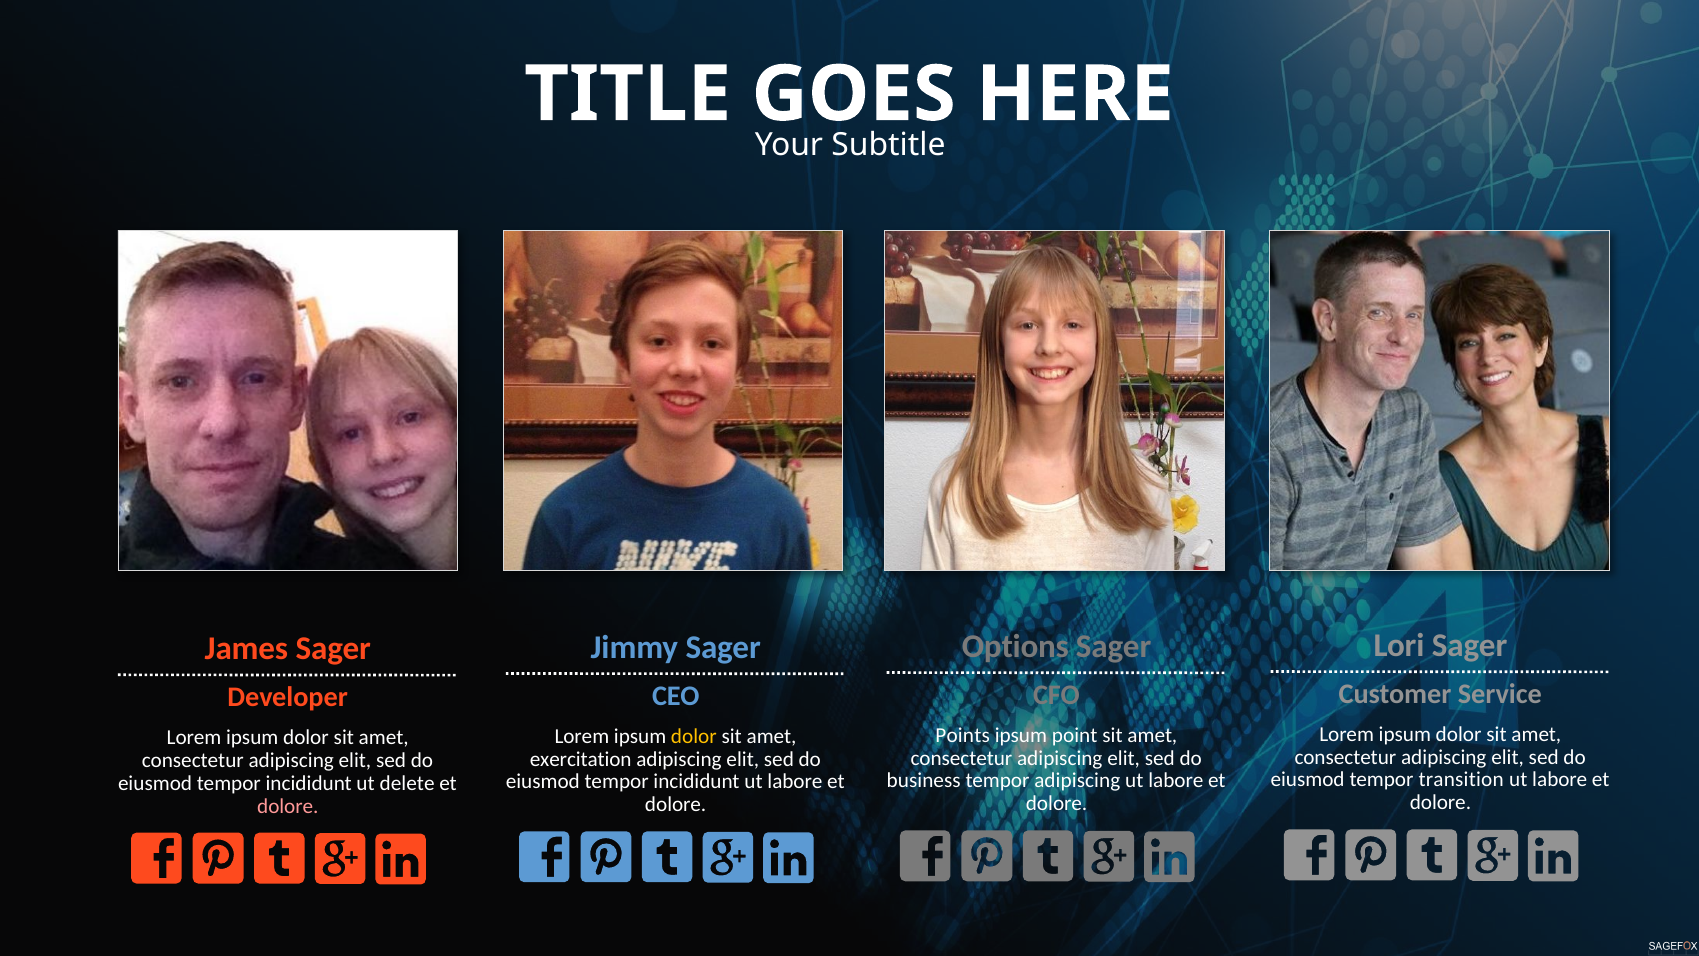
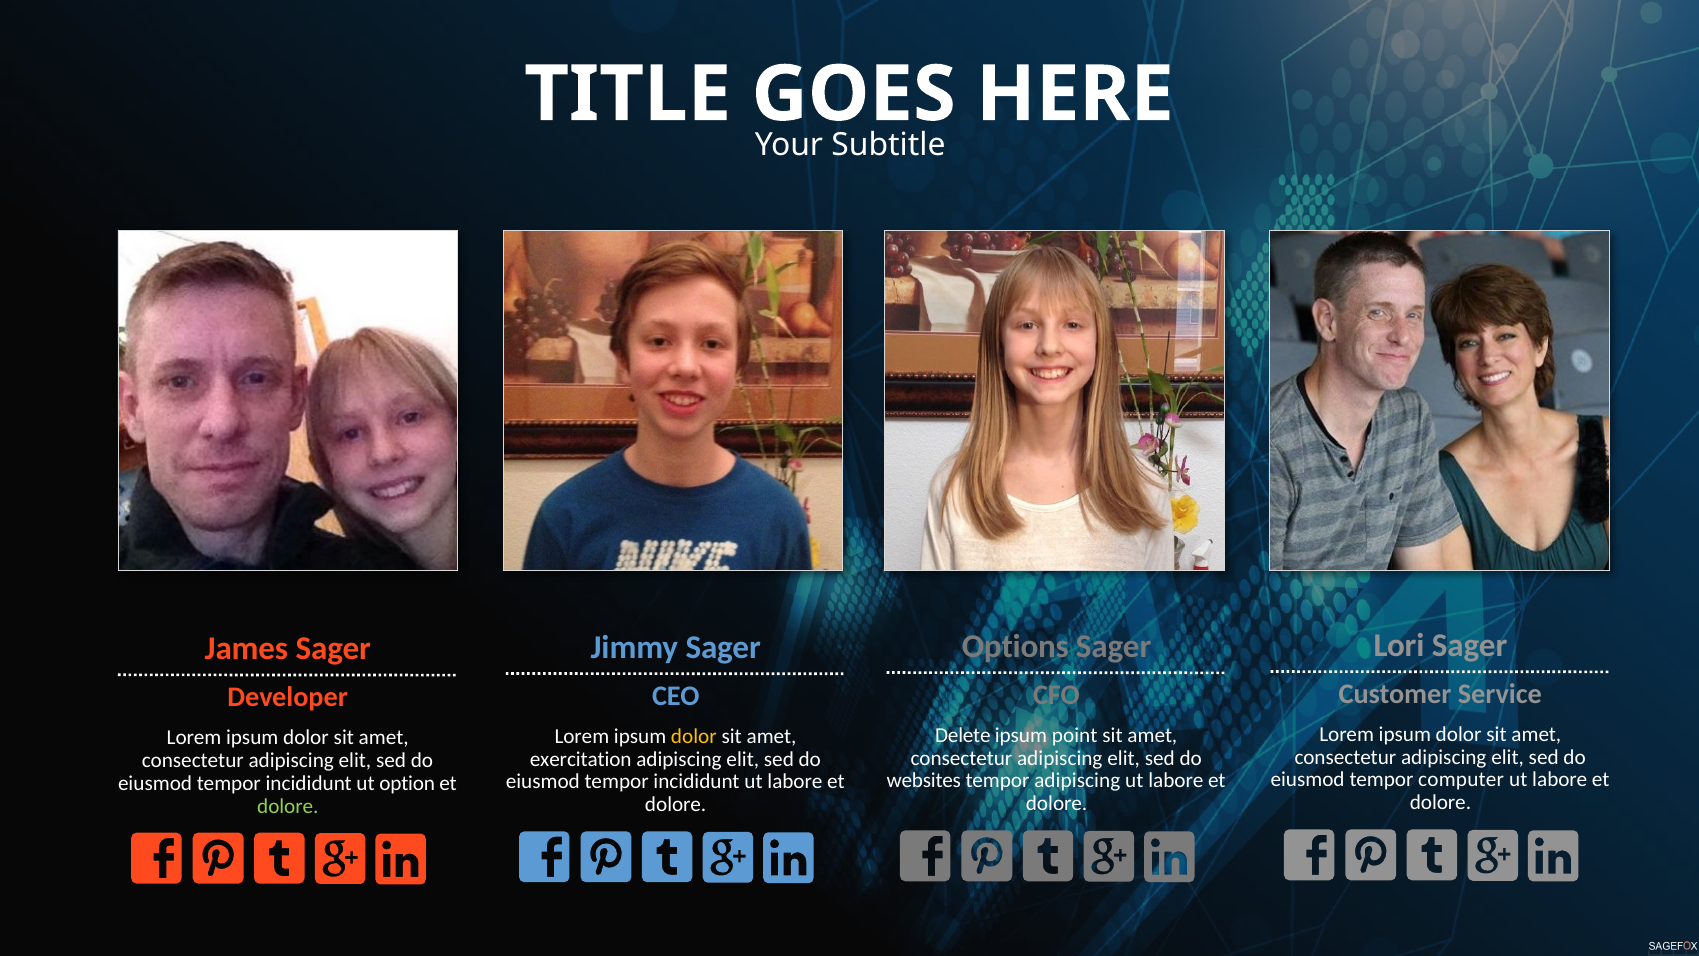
Points: Points -> Delete
transition: transition -> computer
business: business -> websites
delete: delete -> option
dolore at (288, 806) colour: pink -> light green
